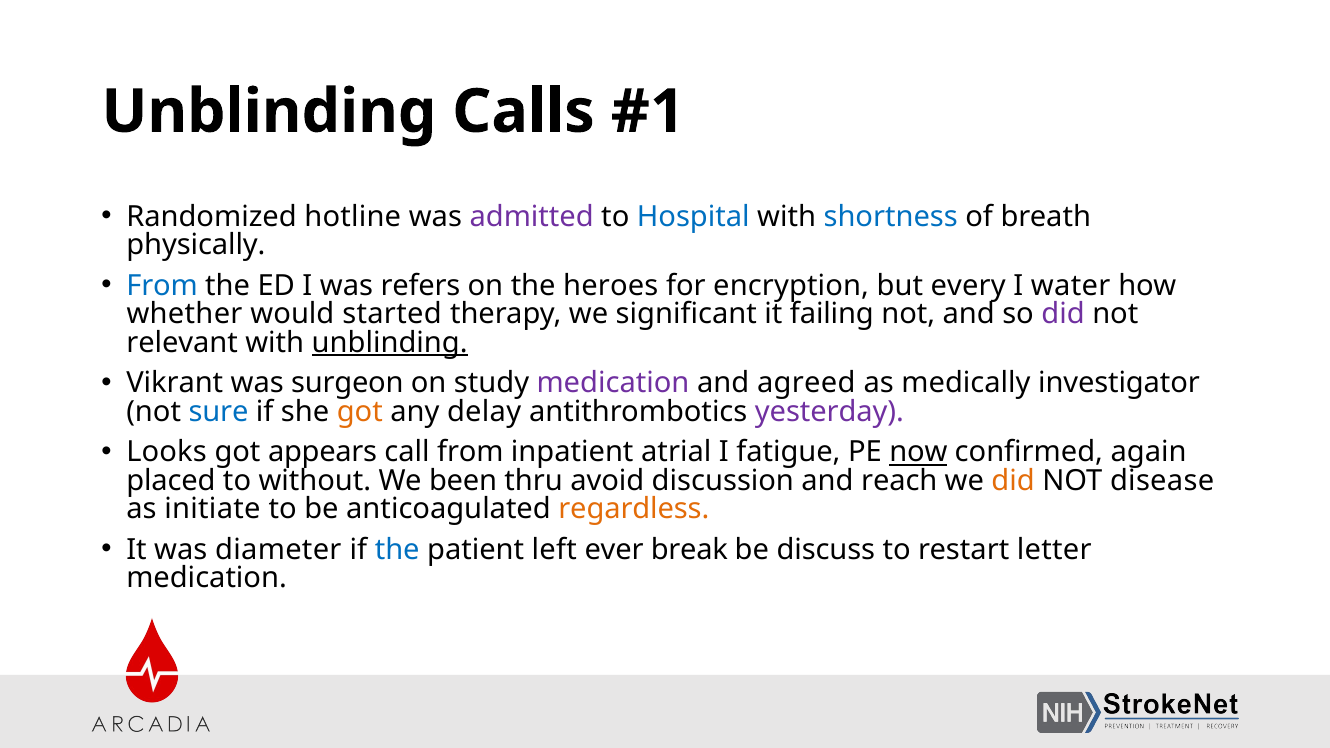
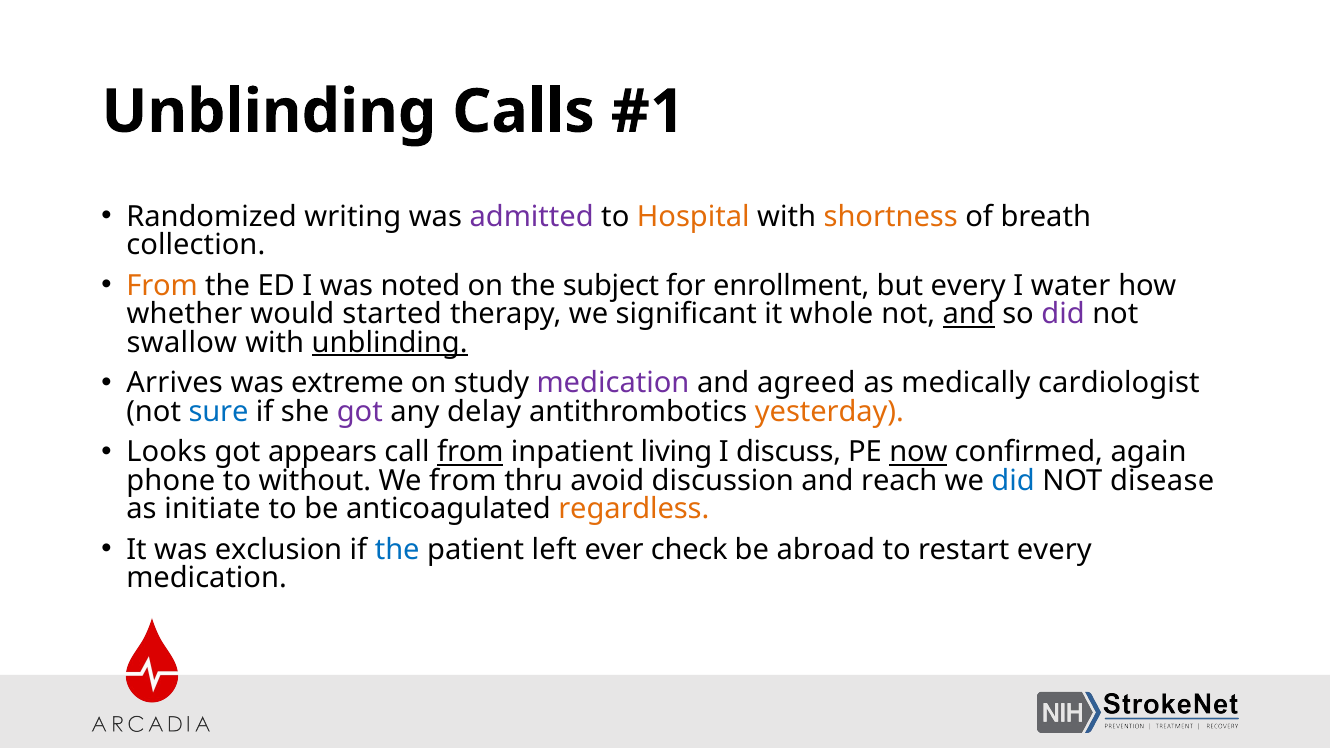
hotline: hotline -> writing
Hospital colour: blue -> orange
shortness colour: blue -> orange
physically: physically -> collection
From at (162, 286) colour: blue -> orange
refers: refers -> noted
heroes: heroes -> subject
encryption: encryption -> enrollment
failing: failing -> whole
and at (969, 314) underline: none -> present
relevant: relevant -> swallow
Vikrant: Vikrant -> Arrives
surgeon: surgeon -> extreme
investigator: investigator -> cardiologist
got at (360, 412) colour: orange -> purple
yesterday colour: purple -> orange
from at (470, 452) underline: none -> present
atrial: atrial -> living
fatigue: fatigue -> discuss
placed: placed -> phone
We been: been -> from
did at (1013, 481) colour: orange -> blue
diameter: diameter -> exclusion
break: break -> check
discuss: discuss -> abroad
restart letter: letter -> every
